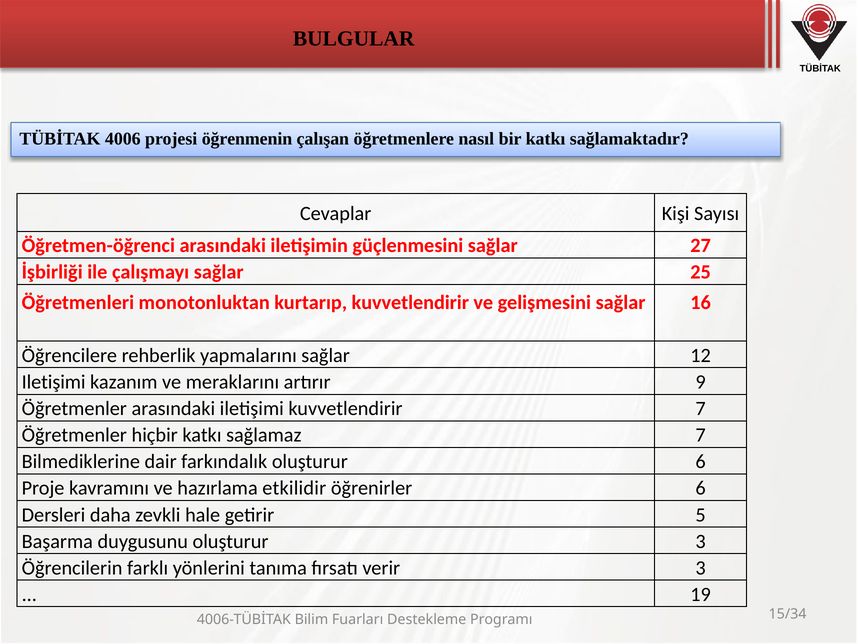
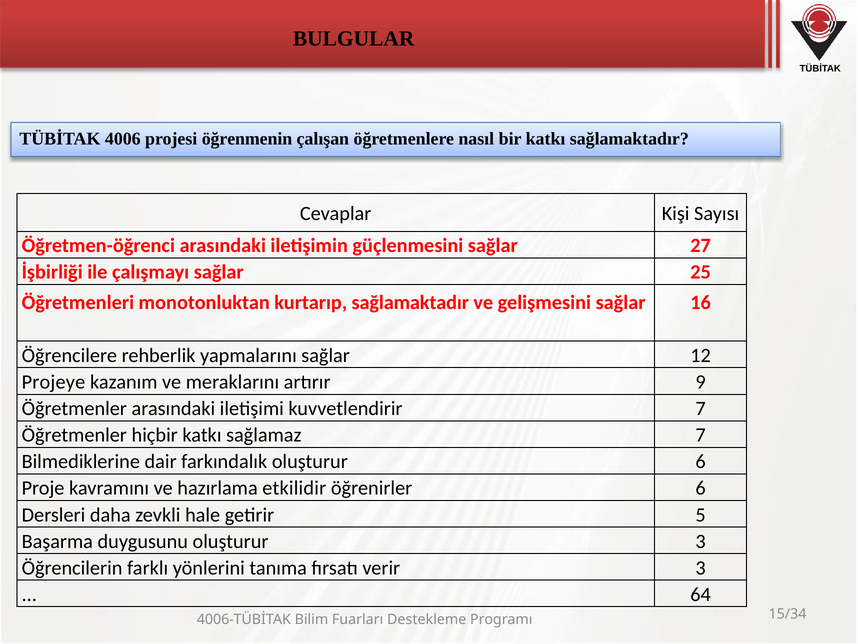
kurtarıp kuvvetlendirir: kuvvetlendirir -> sağlamaktadır
Iletişimi at (54, 382): Iletişimi -> Projeye
19: 19 -> 64
